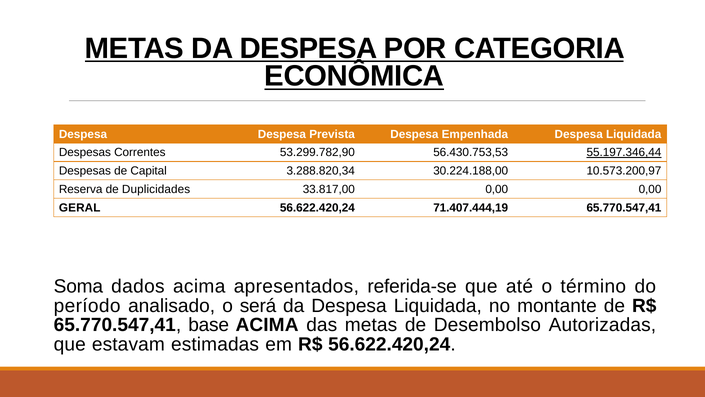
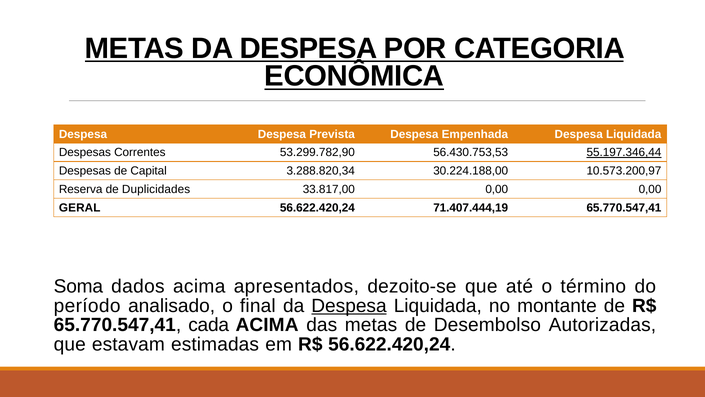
referida-se: referida-se -> dezoito-se
será: será -> final
Despesa at (349, 306) underline: none -> present
base: base -> cada
